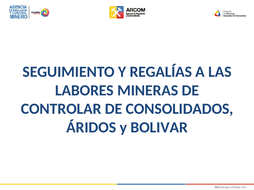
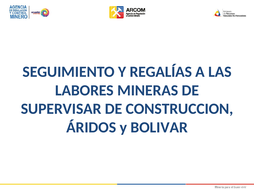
CONTROLAR: CONTROLAR -> SUPERVISAR
CONSOLIDADOS: CONSOLIDADOS -> CONSTRUCCION
